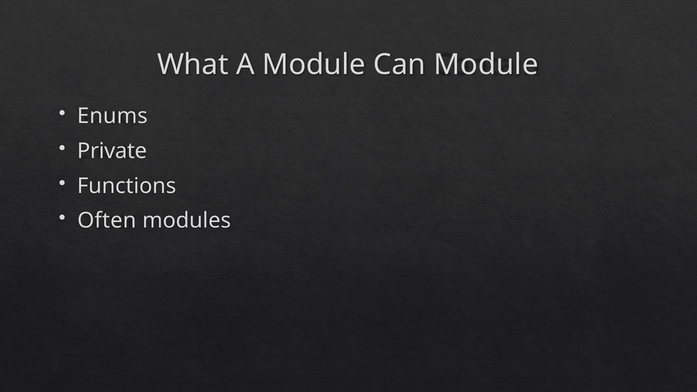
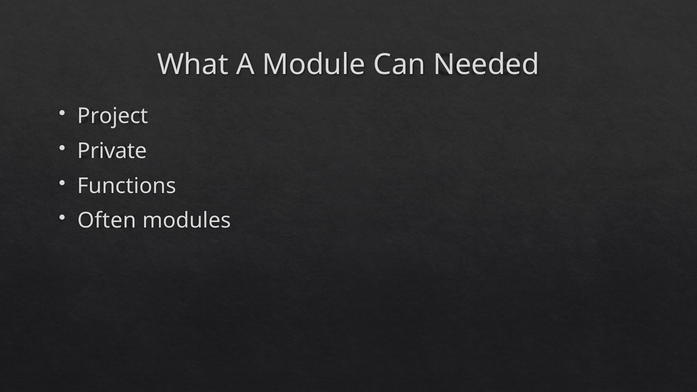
Can Module: Module -> Needed
Enums: Enums -> Project
